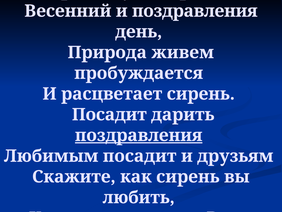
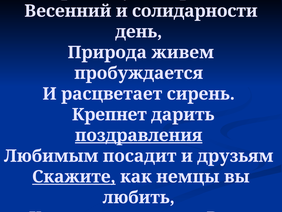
и поздравления: поздравления -> солидарности
Посадит at (109, 114): Посадит -> Крепнет
Скажите underline: none -> present
как сирень: сирень -> немцы
